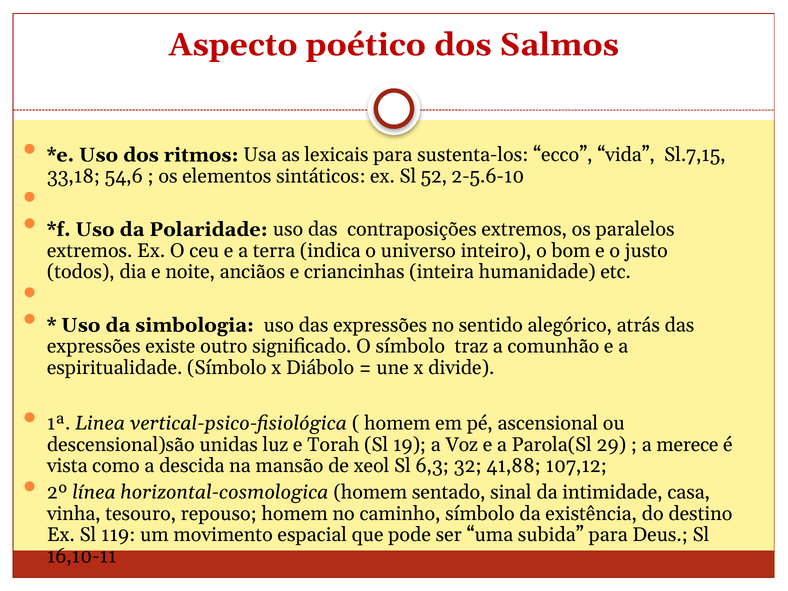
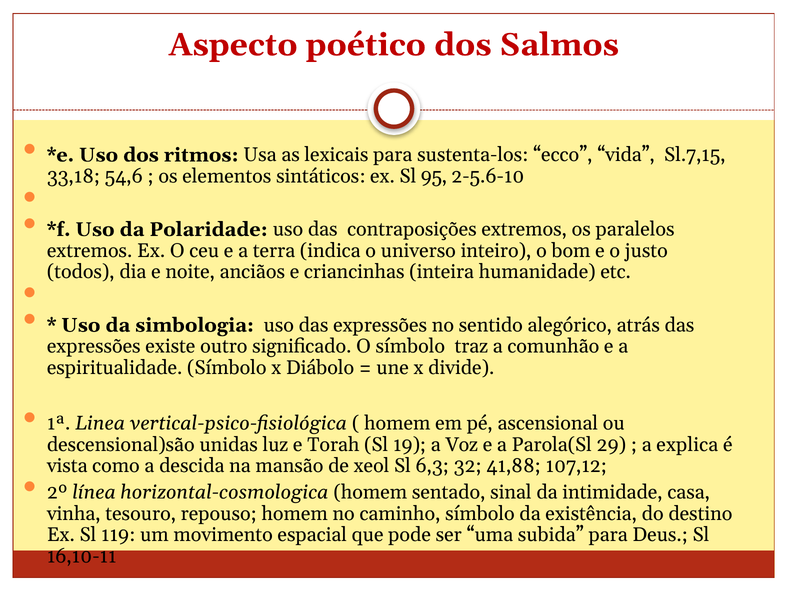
52: 52 -> 95
merece: merece -> explica
